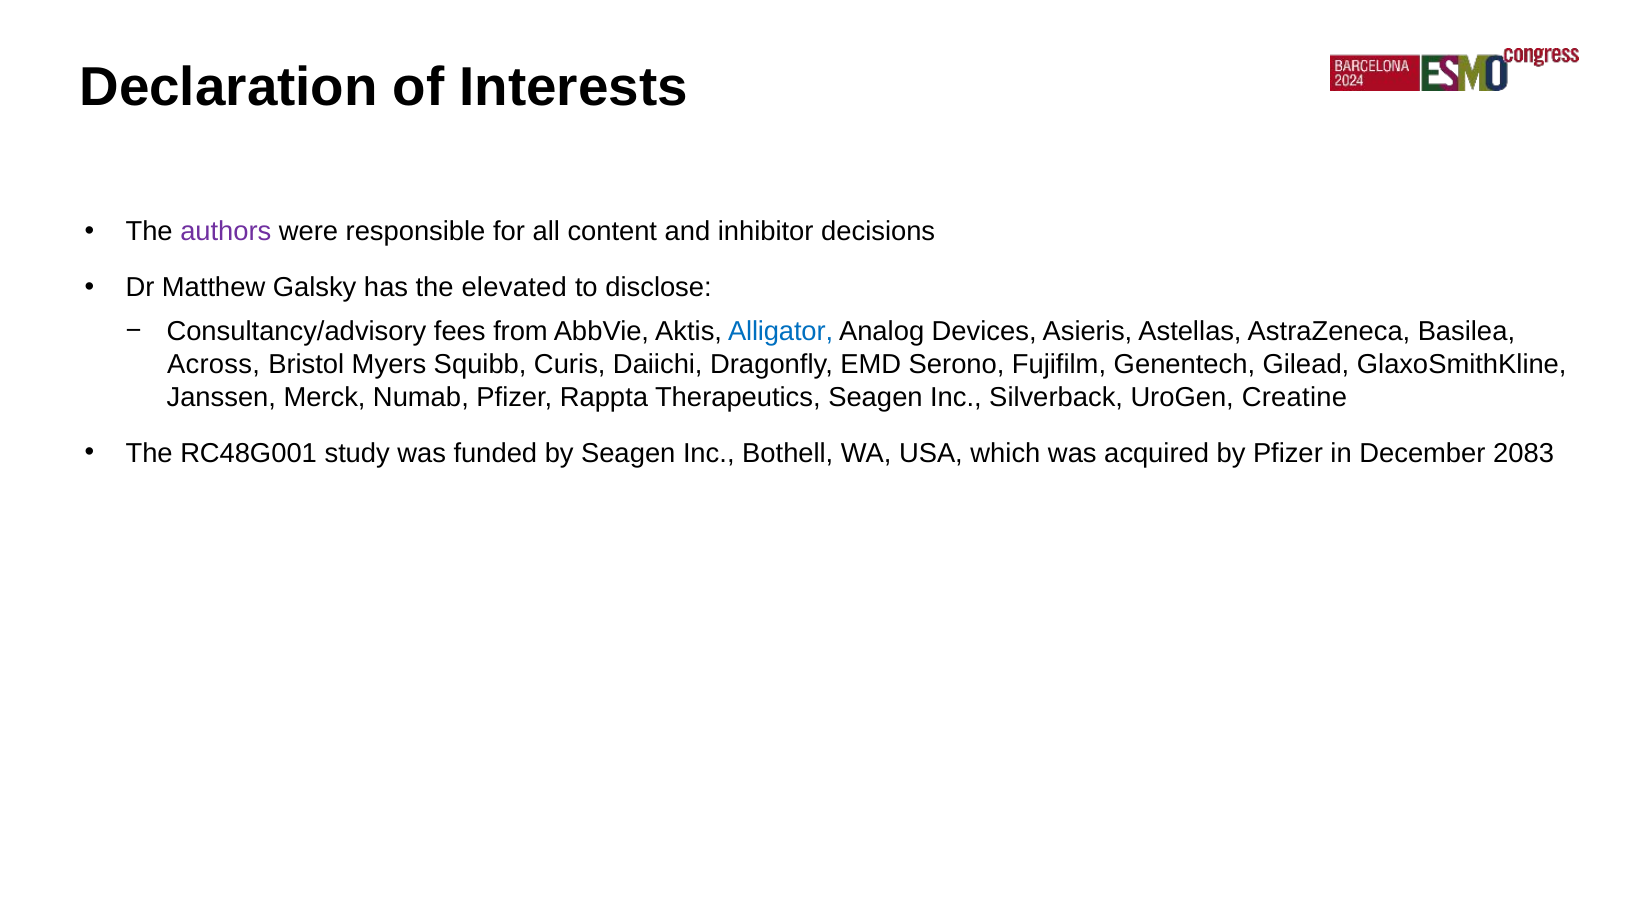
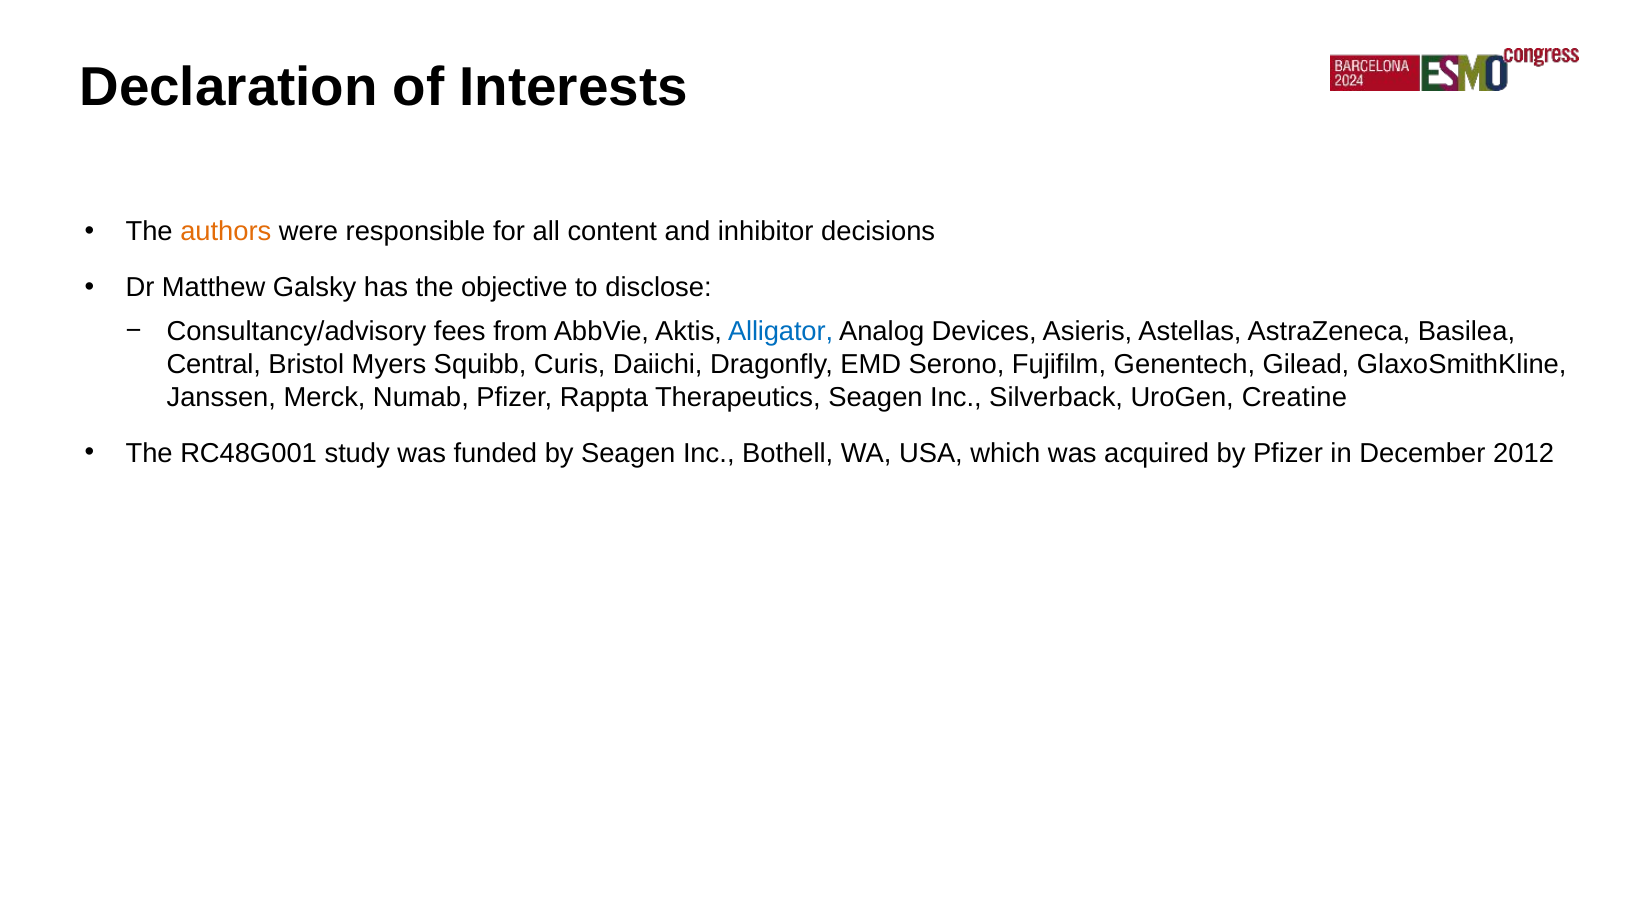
authors colour: purple -> orange
elevated: elevated -> objective
Across: Across -> Central
2083: 2083 -> 2012
